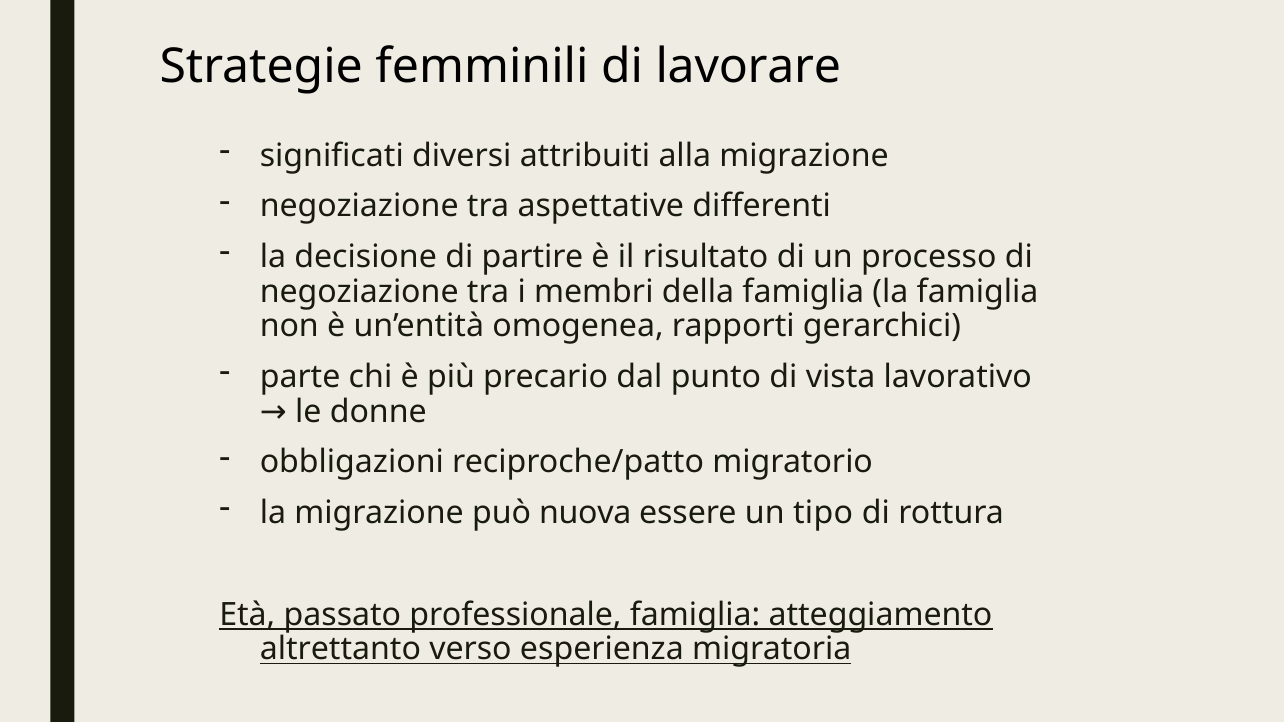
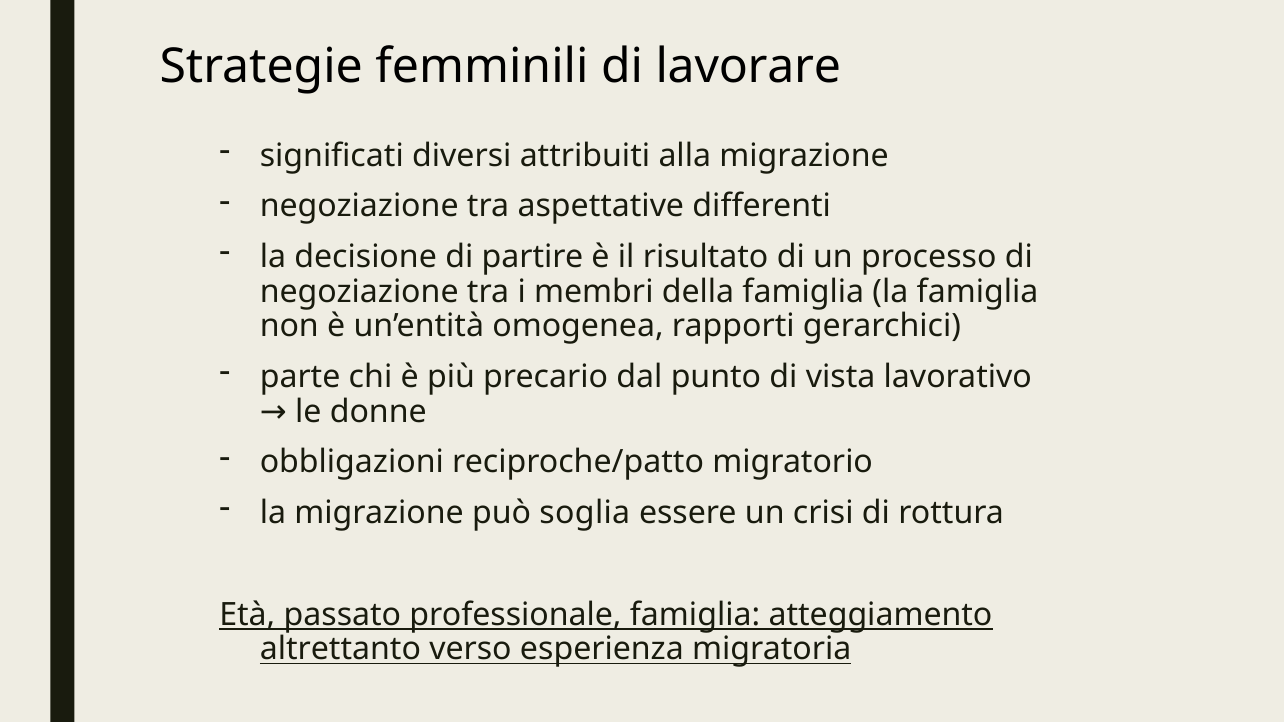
nuova: nuova -> soglia
tipo: tipo -> crisi
